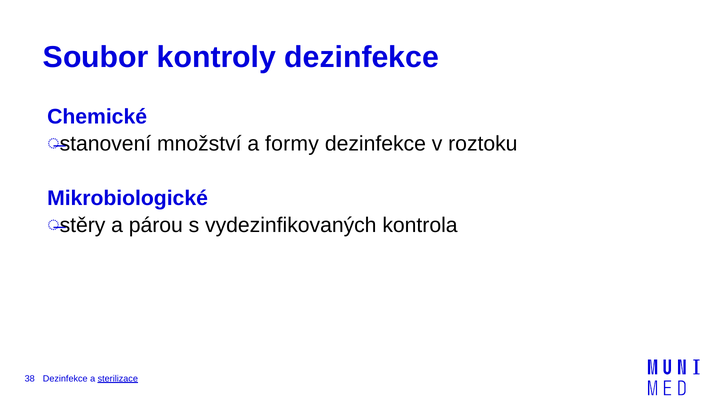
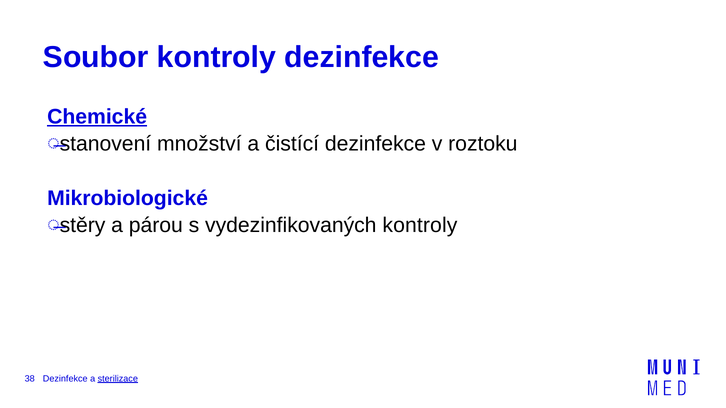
Chemické underline: none -> present
formy: formy -> čistící
vydezinfikovaných kontrola: kontrola -> kontroly
